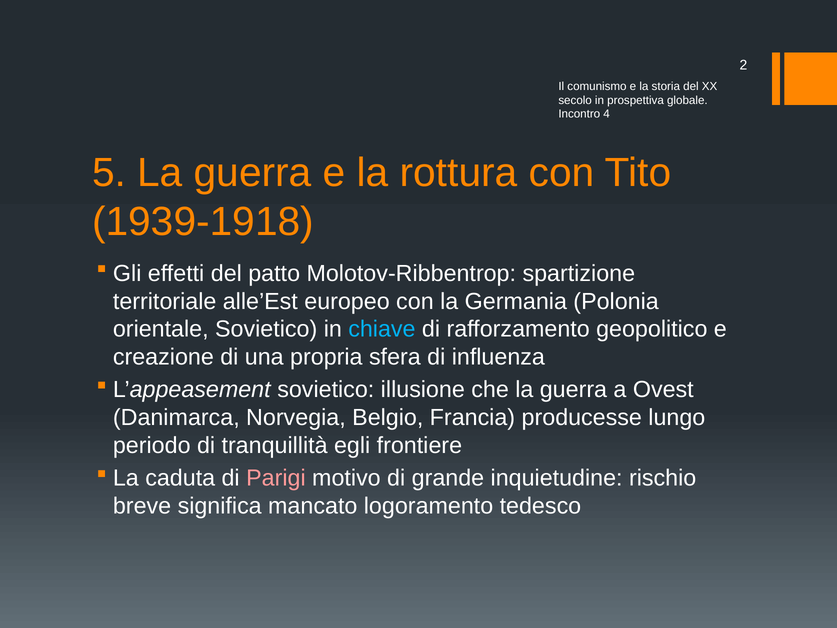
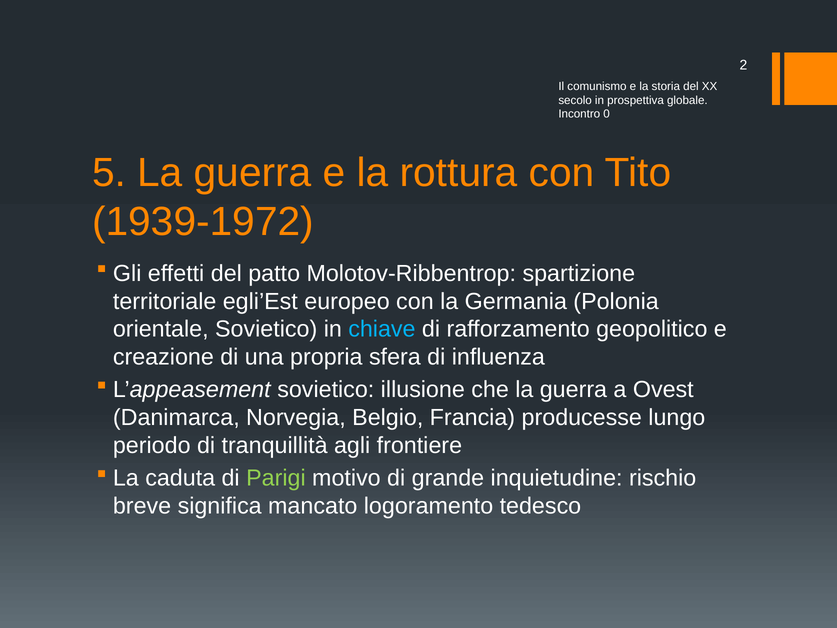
4: 4 -> 0
1939-1918: 1939-1918 -> 1939-1972
alle’Est: alle’Est -> egli’Est
egli: egli -> agli
Parigi colour: pink -> light green
